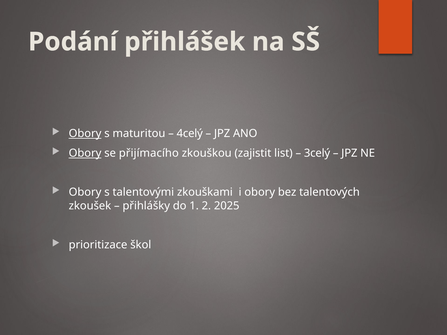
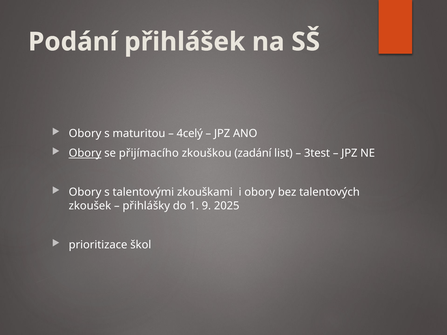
Obory at (85, 134) underline: present -> none
zajistit: zajistit -> zadání
3celý: 3celý -> 3test
2: 2 -> 9
